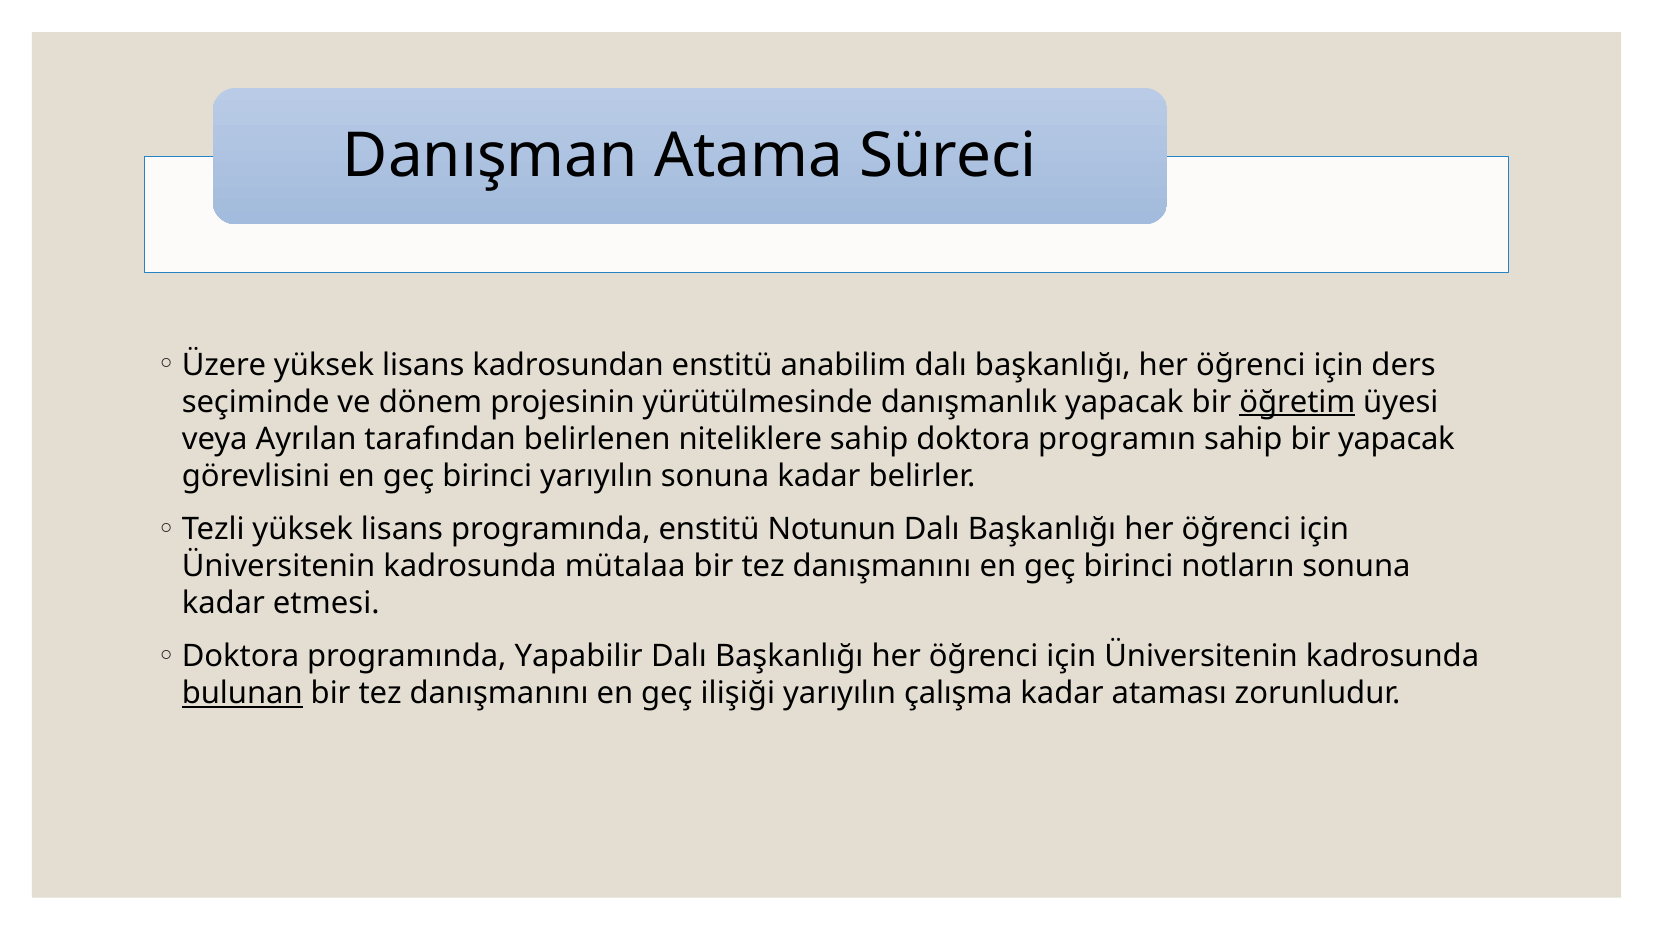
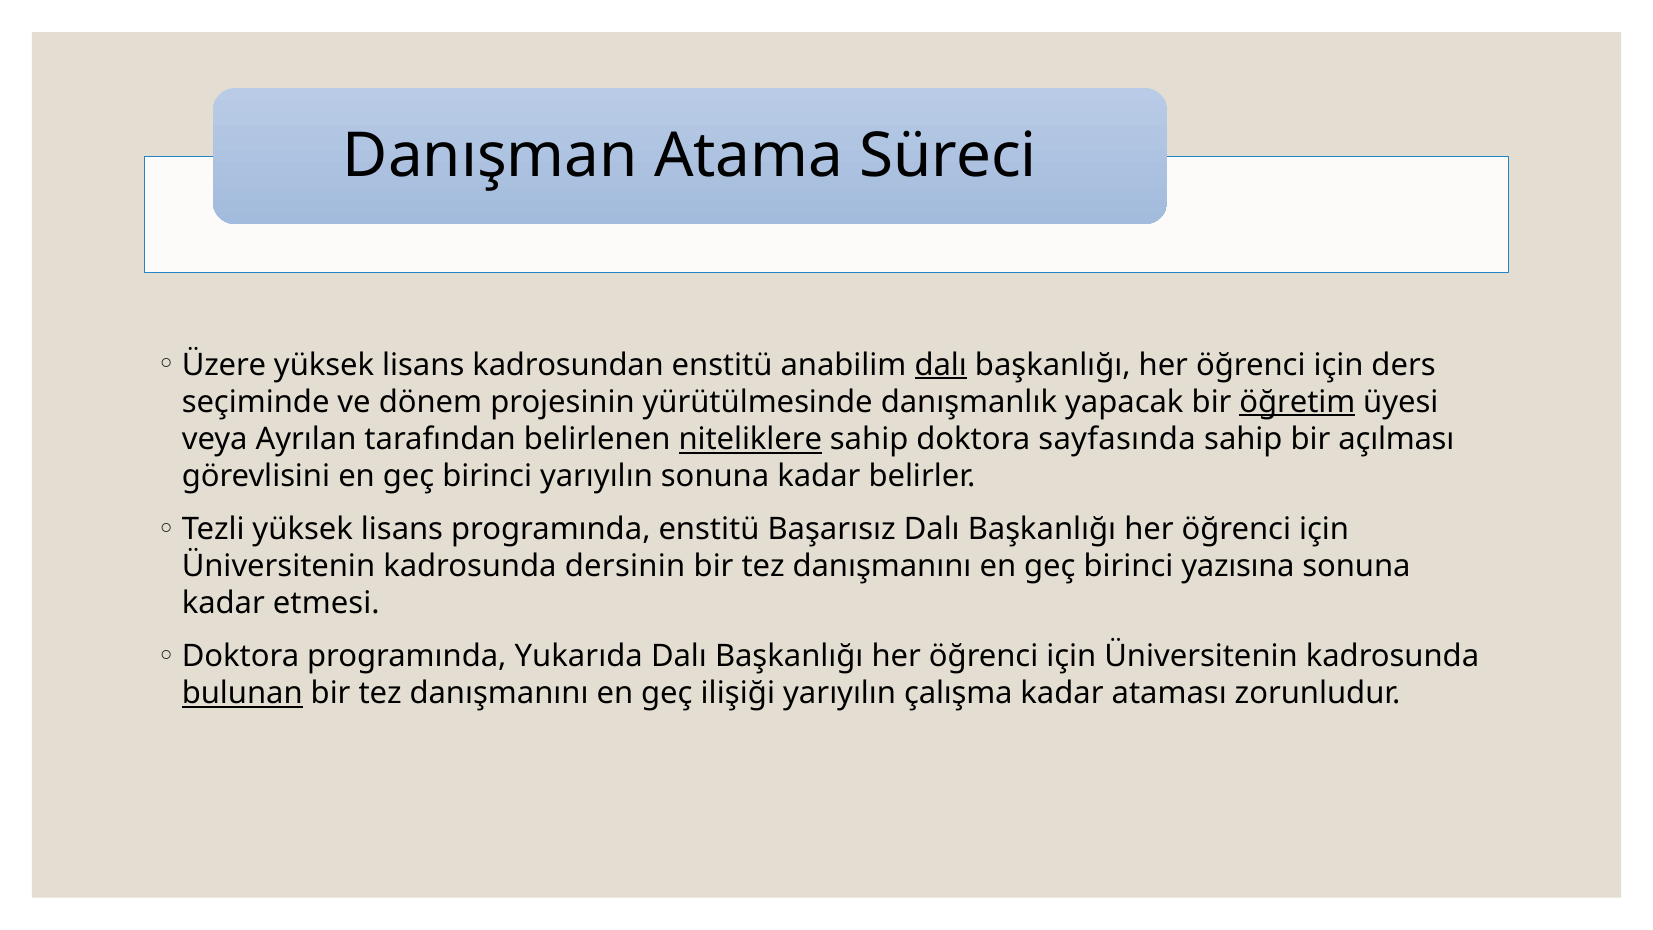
dalı at (941, 365) underline: none -> present
niteliklere underline: none -> present
programın: programın -> sayfasında
bir yapacak: yapacak -> açılması
Notunun: Notunun -> Başarısız
mütalaa: mütalaa -> dersinin
notların: notların -> yazısına
Yapabilir: Yapabilir -> Yukarıda
